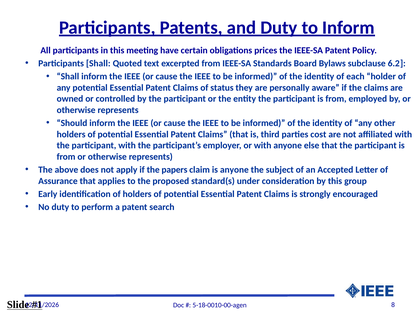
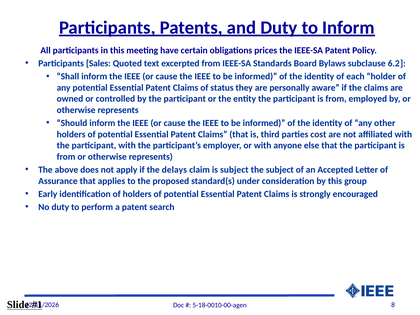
Participants Shall: Shall -> Sales
papers: papers -> delays
is anyone: anyone -> subject
